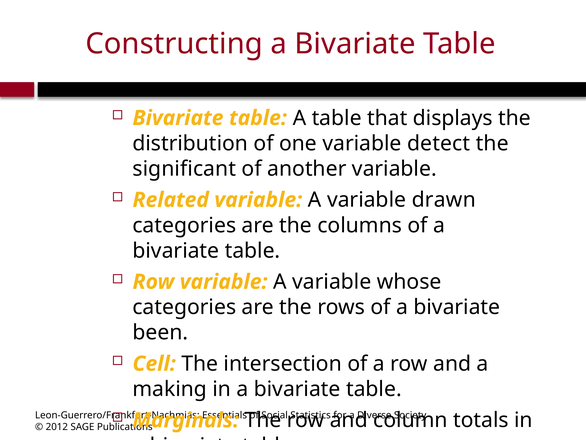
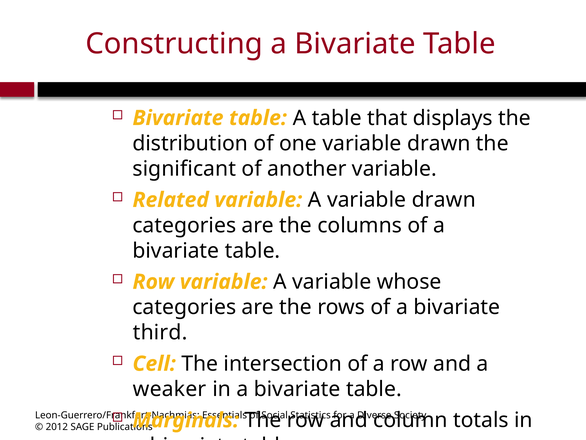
one variable detect: detect -> drawn
been: been -> third
making: making -> weaker
